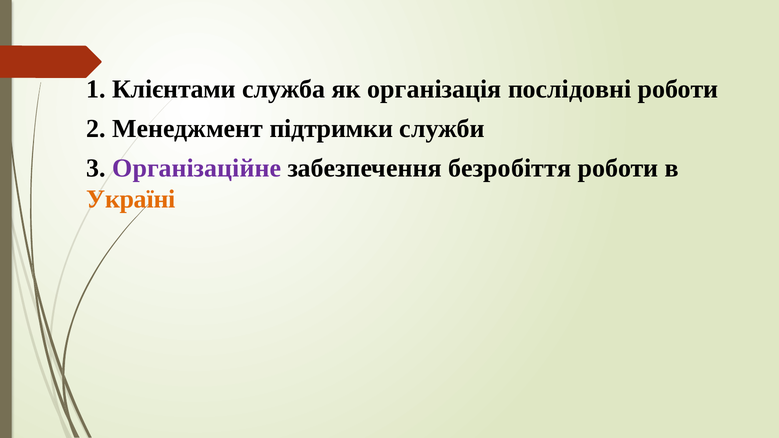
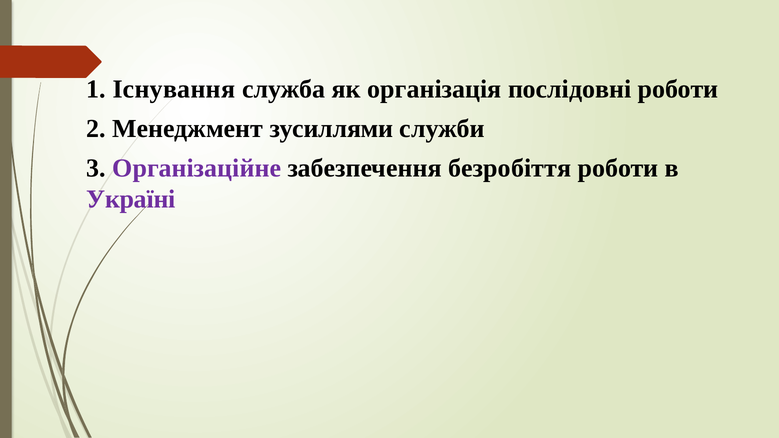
Клієнтами: Клієнтами -> Існування
підтримки: підтримки -> зусиллями
Україні colour: orange -> purple
